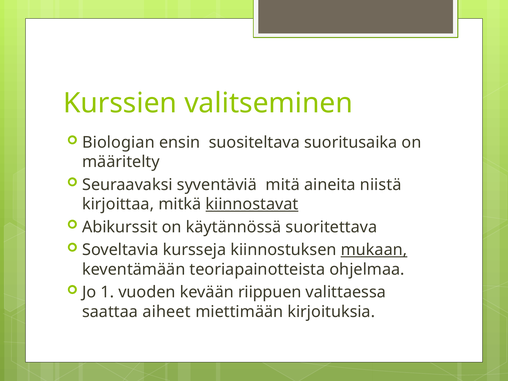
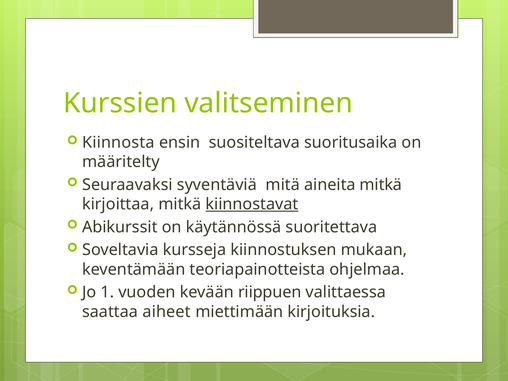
Biologian: Biologian -> Kiinnosta
aineita niistä: niistä -> mitkä
mukaan underline: present -> none
